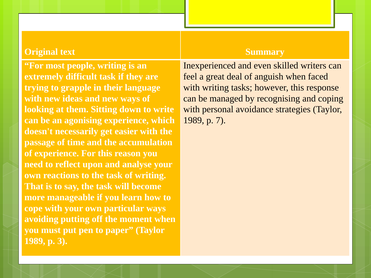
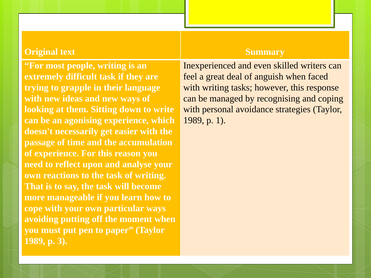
7: 7 -> 1
